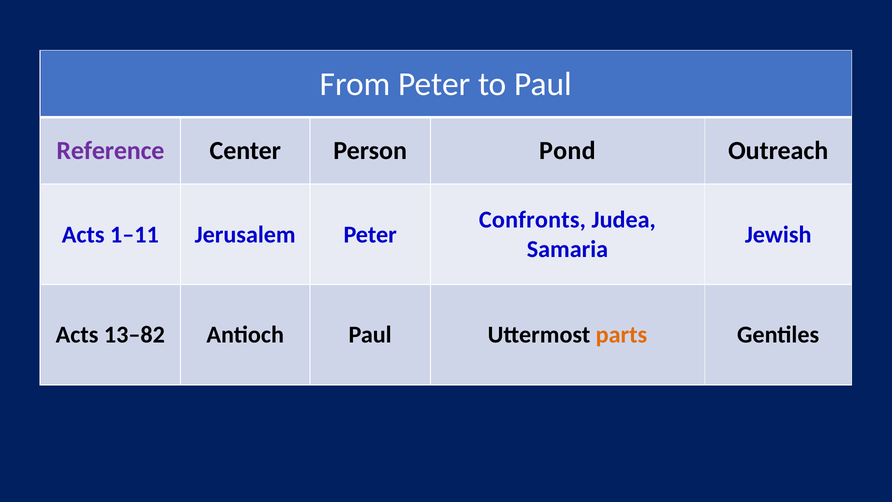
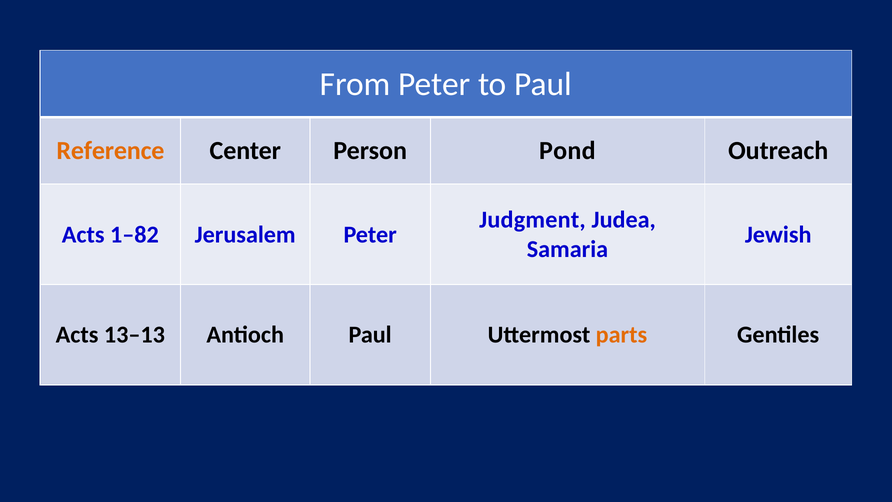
Reference colour: purple -> orange
Confronts: Confronts -> Judgment
1–11: 1–11 -> 1–82
13–82: 13–82 -> 13–13
